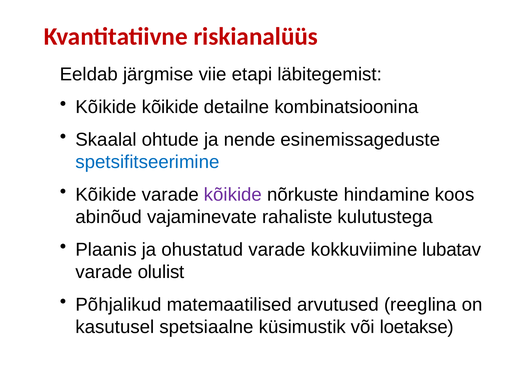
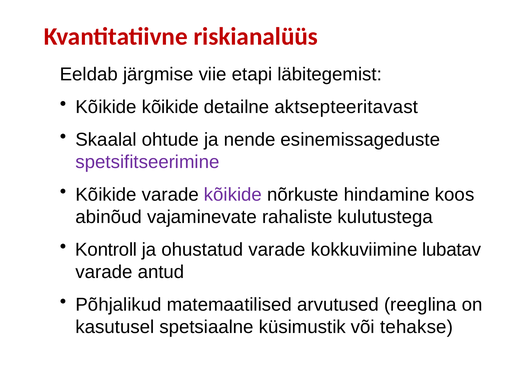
kombinatsioonina: kombinatsioonina -> aktsepteeritavast
spetsifitseerimine colour: blue -> purple
Plaanis: Plaanis -> Kontroll
olulist: olulist -> antud
loetakse: loetakse -> tehakse
